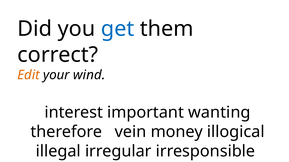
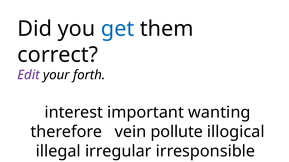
Edit colour: orange -> purple
wind: wind -> forth
money: money -> pollute
